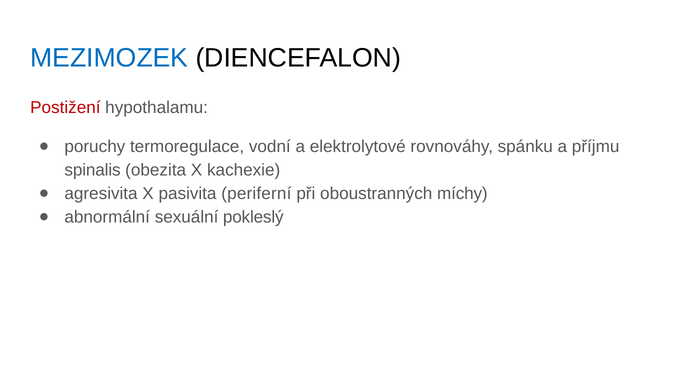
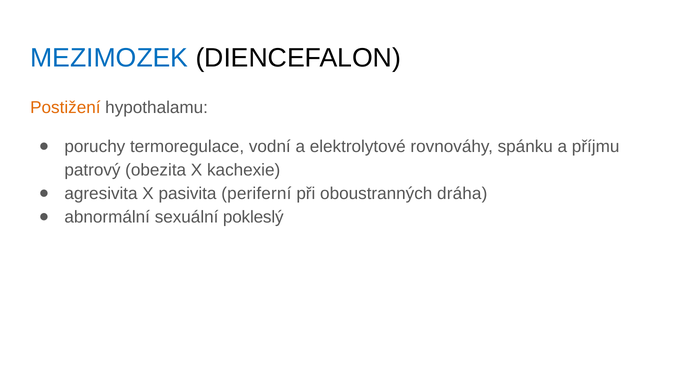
Postižení colour: red -> orange
spinalis: spinalis -> patrový
míchy: míchy -> dráha
